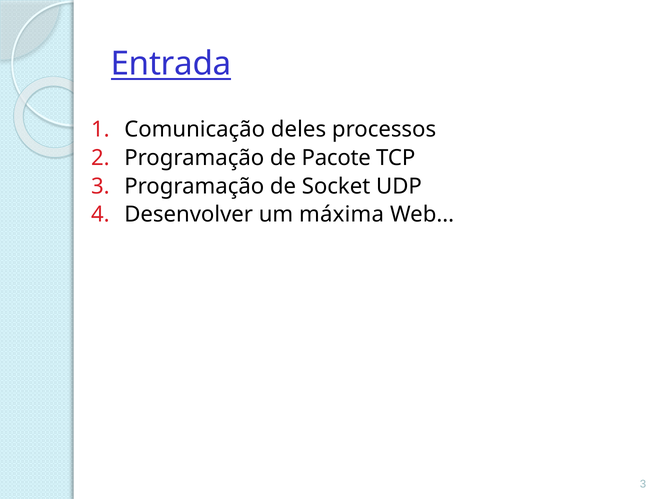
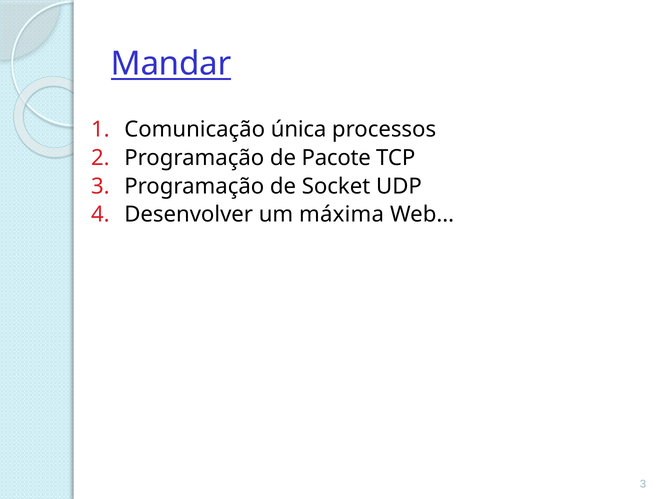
Entrada: Entrada -> Mandar
deles: deles -> única
